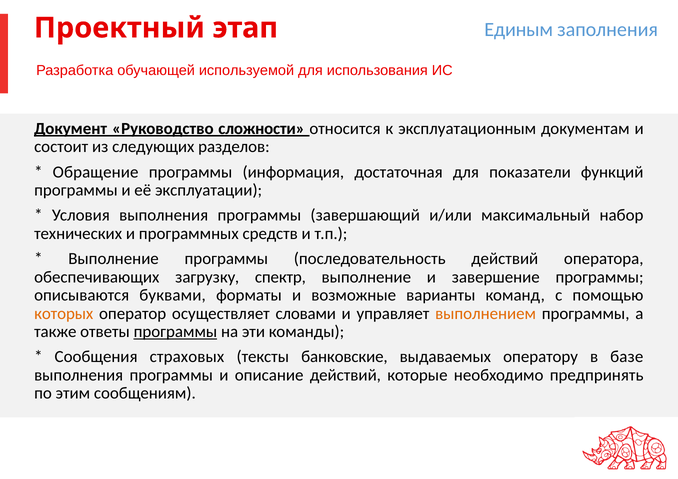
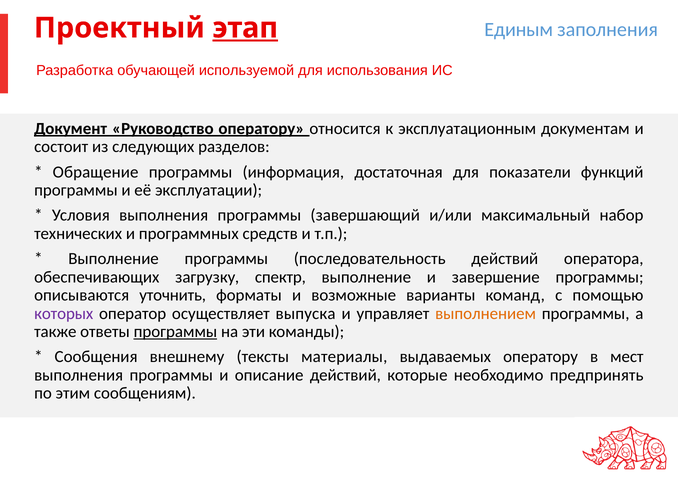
этап underline: none -> present
Руководство сложности: сложности -> оператору
буквами: буквами -> уточнить
которых colour: orange -> purple
словами: словами -> выпуска
страховых: страховых -> внешнему
банковские: банковские -> материалы
базе: базе -> мест
